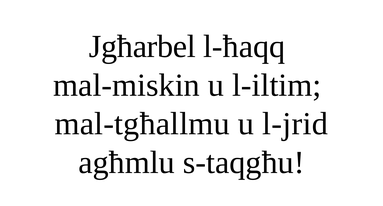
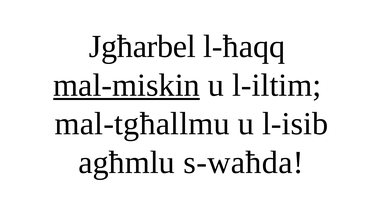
mal-miskin underline: none -> present
l-jrid: l-jrid -> l-isib
s-taqgħu: s-taqgħu -> s-waħda
